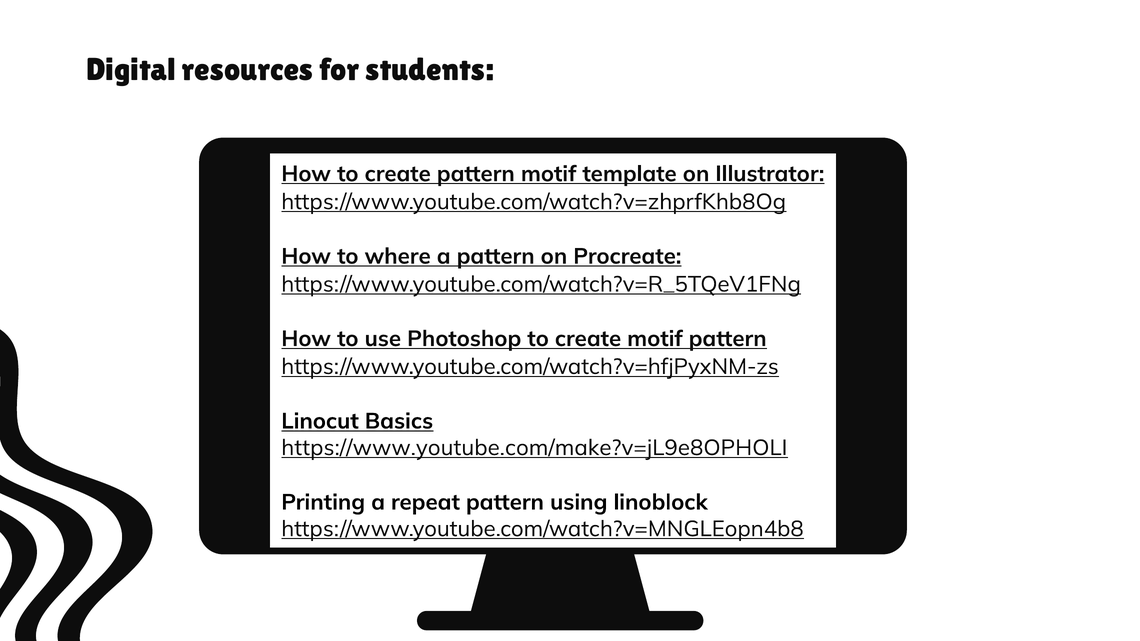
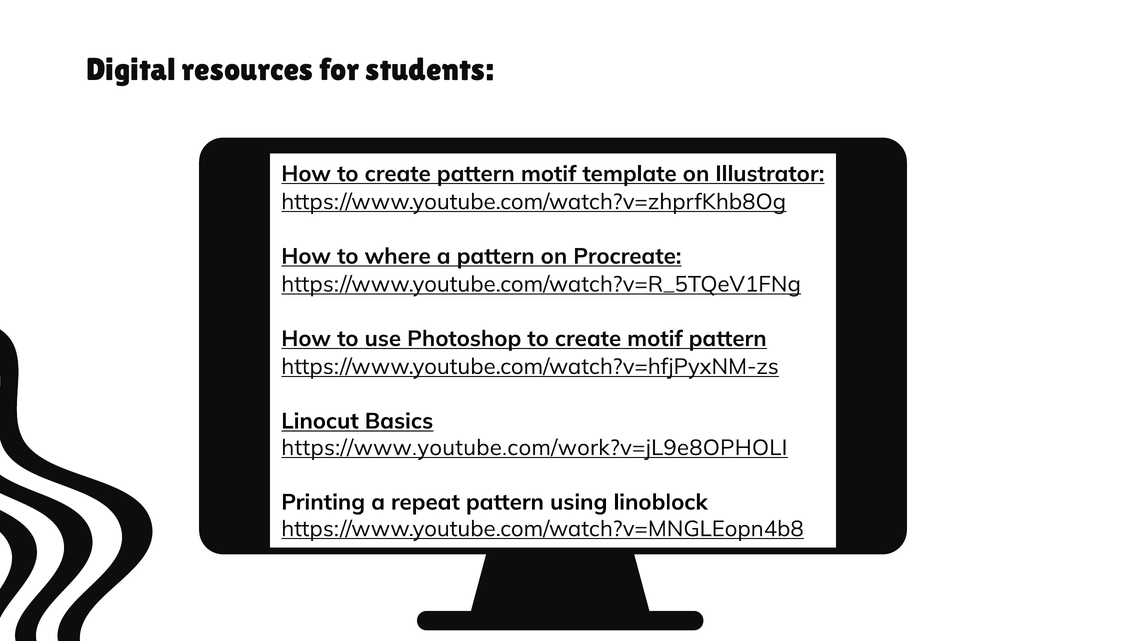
https://www.youtube.com/make?v=jL9e8OPHOLI: https://www.youtube.com/make?v=jL9e8OPHOLI -> https://www.youtube.com/work?v=jL9e8OPHOLI
